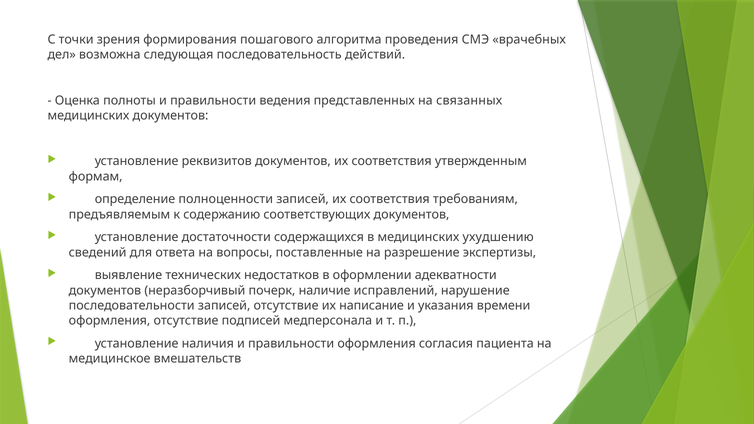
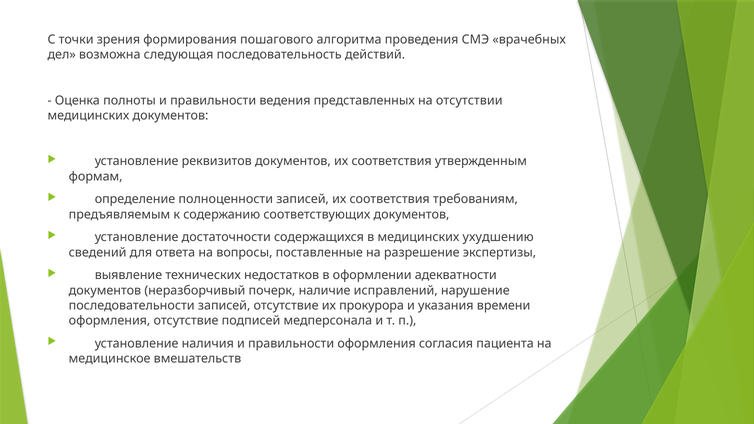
связанных: связанных -> отсутствии
написание: написание -> прокурора
